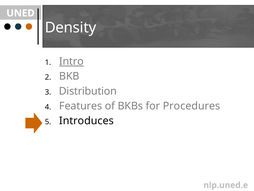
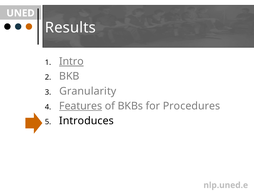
Density: Density -> Results
Distribution: Distribution -> Granularity
Features underline: none -> present
